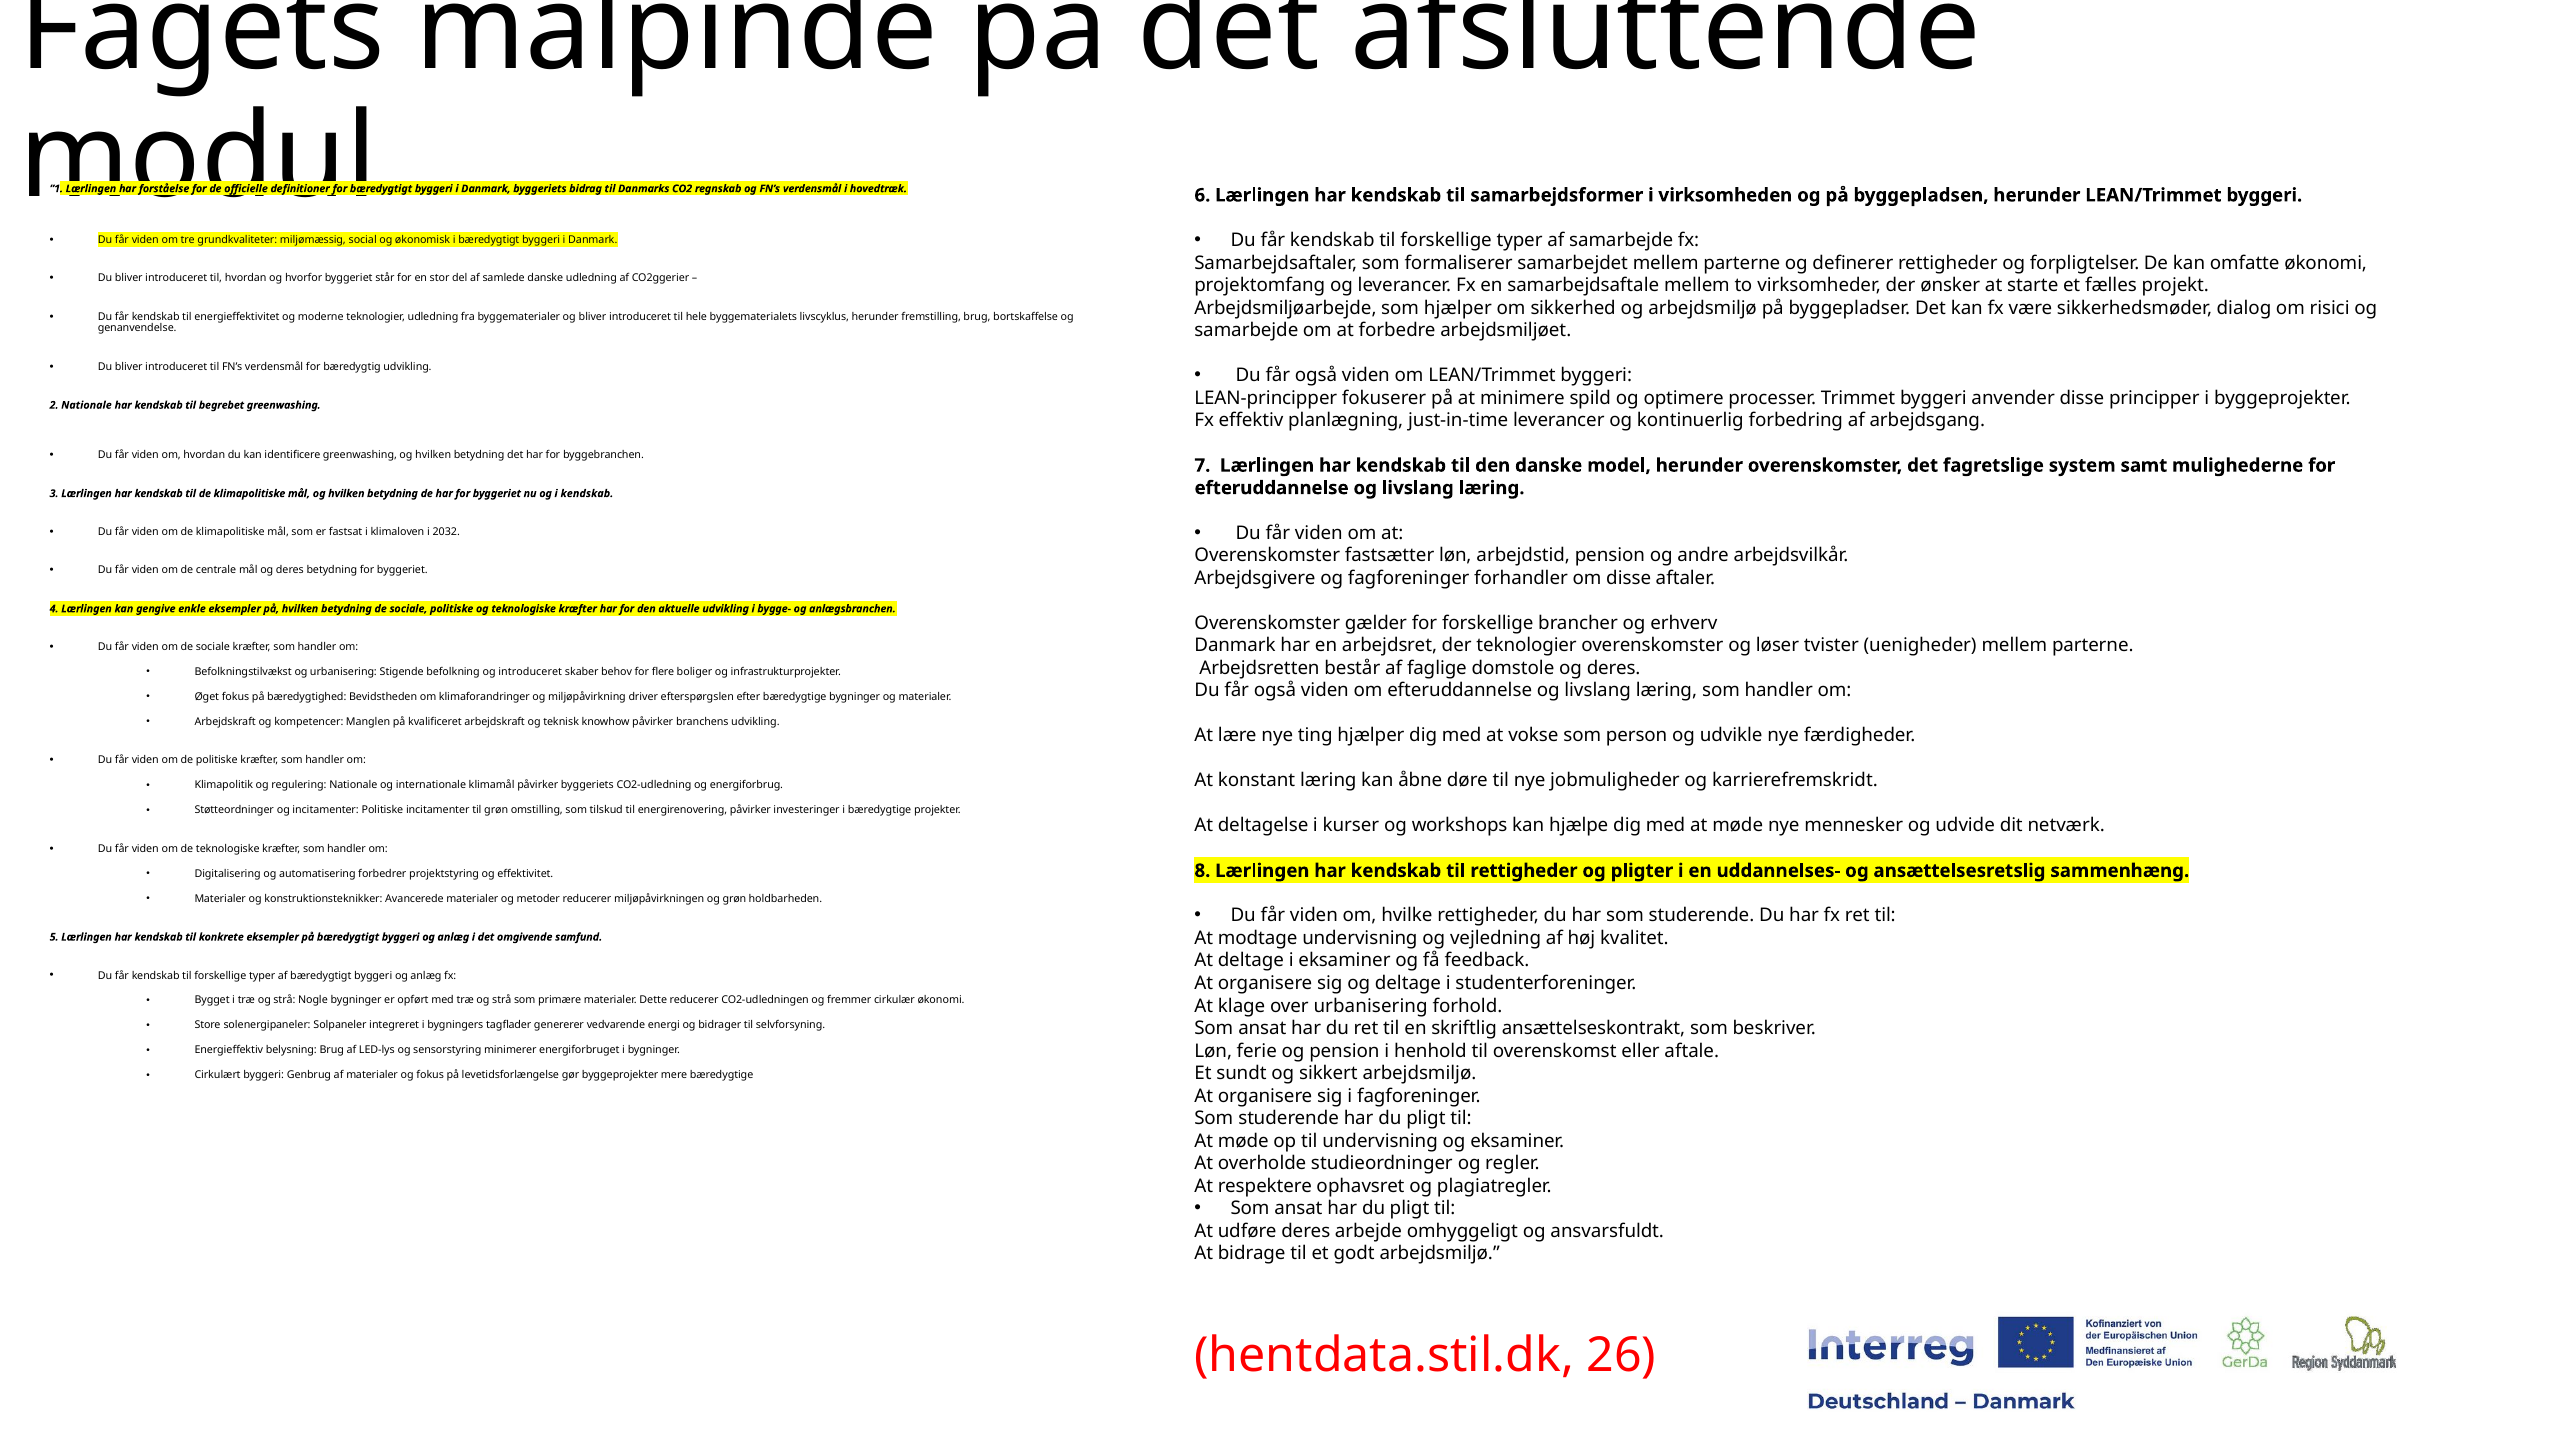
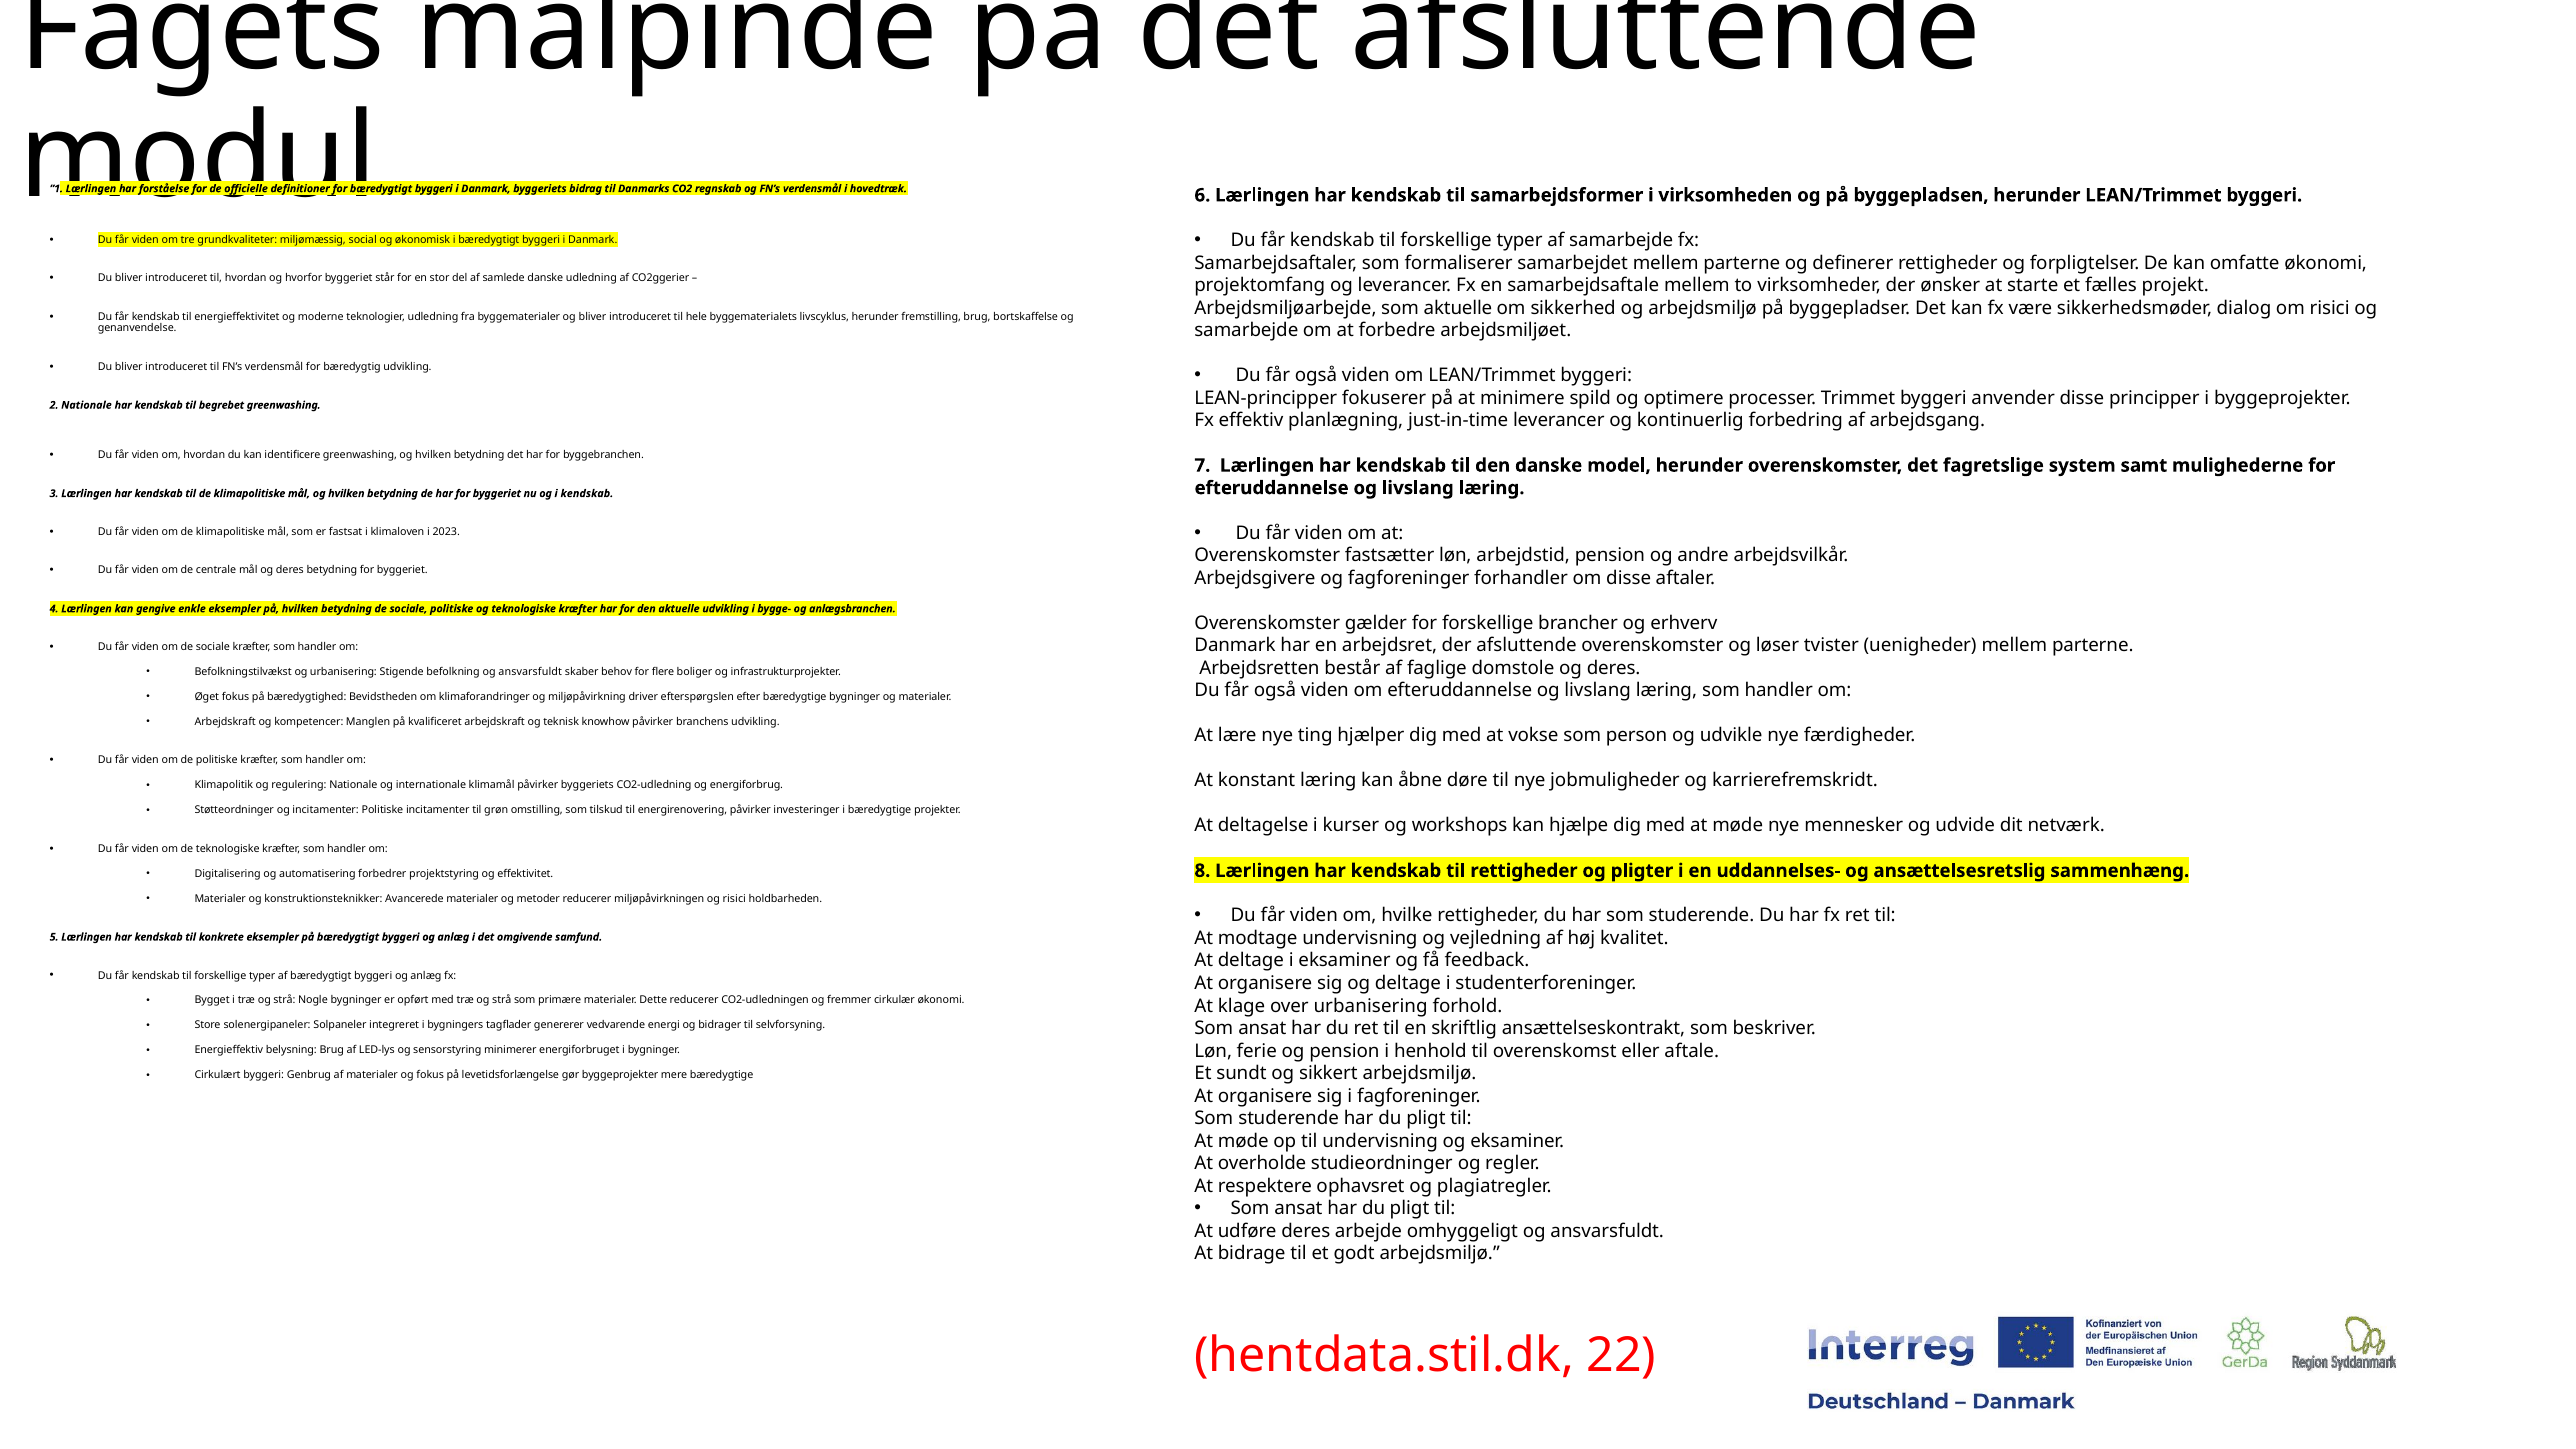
som hjælper: hjælper -> aktuelle
2032: 2032 -> 2023
der teknologier: teknologier -> afsluttende
befolkning og introduceret: introduceret -> ansvarsfuldt
og grøn: grøn -> risici
26: 26 -> 22
